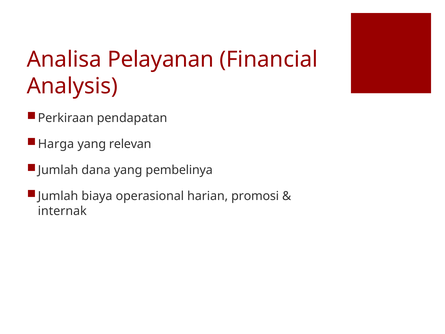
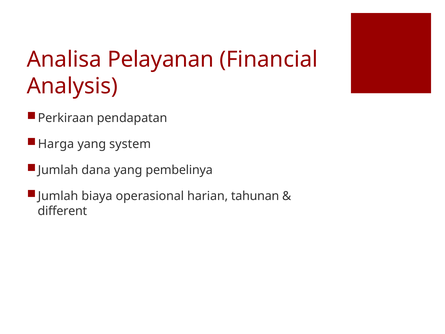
relevan: relevan -> system
promosi: promosi -> tahunan
internak: internak -> different
